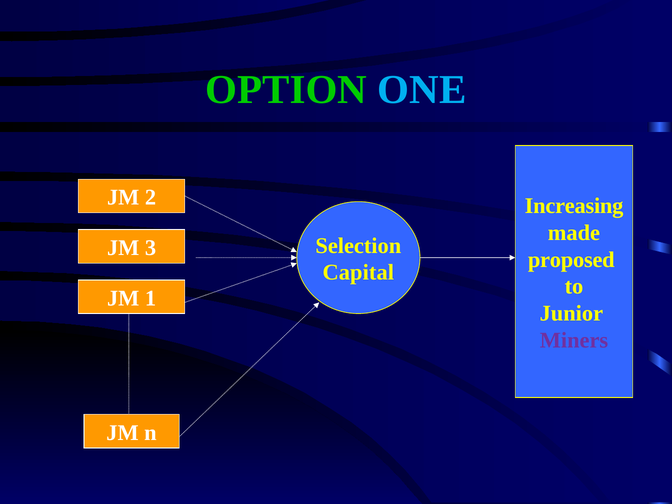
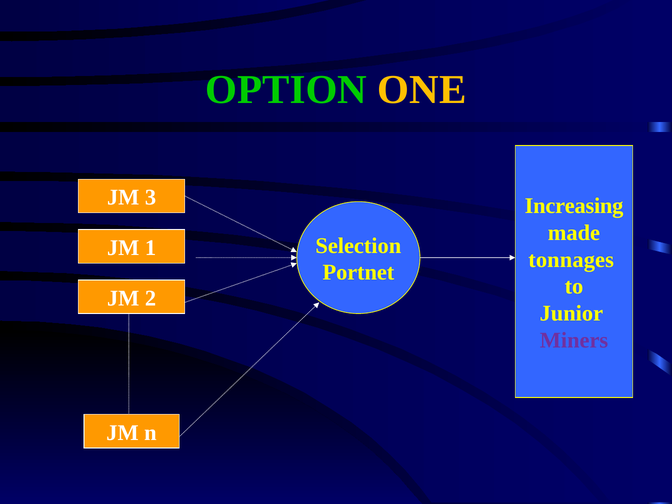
ONE colour: light blue -> yellow
2: 2 -> 3
3: 3 -> 1
proposed: proposed -> tonnages
Capital: Capital -> Portnet
1: 1 -> 2
